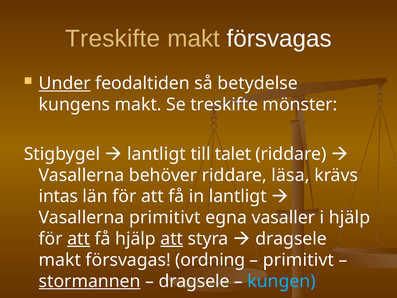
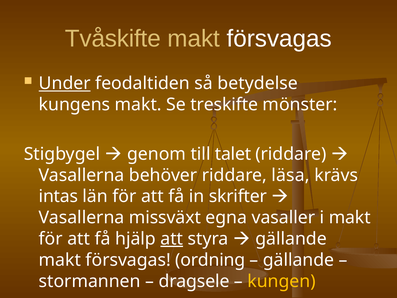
Treskifte at (113, 39): Treskifte -> Tvåskifte
lantligt at (156, 154): lantligt -> genom
in lantligt: lantligt -> skrifter
Vasallerna primitivt: primitivt -> missväxt
i hjälp: hjälp -> makt
att at (79, 239) underline: present -> none
dragsele at (291, 239): dragsele -> gällande
primitivt at (298, 260): primitivt -> gällande
stormannen underline: present -> none
kungen colour: light blue -> yellow
